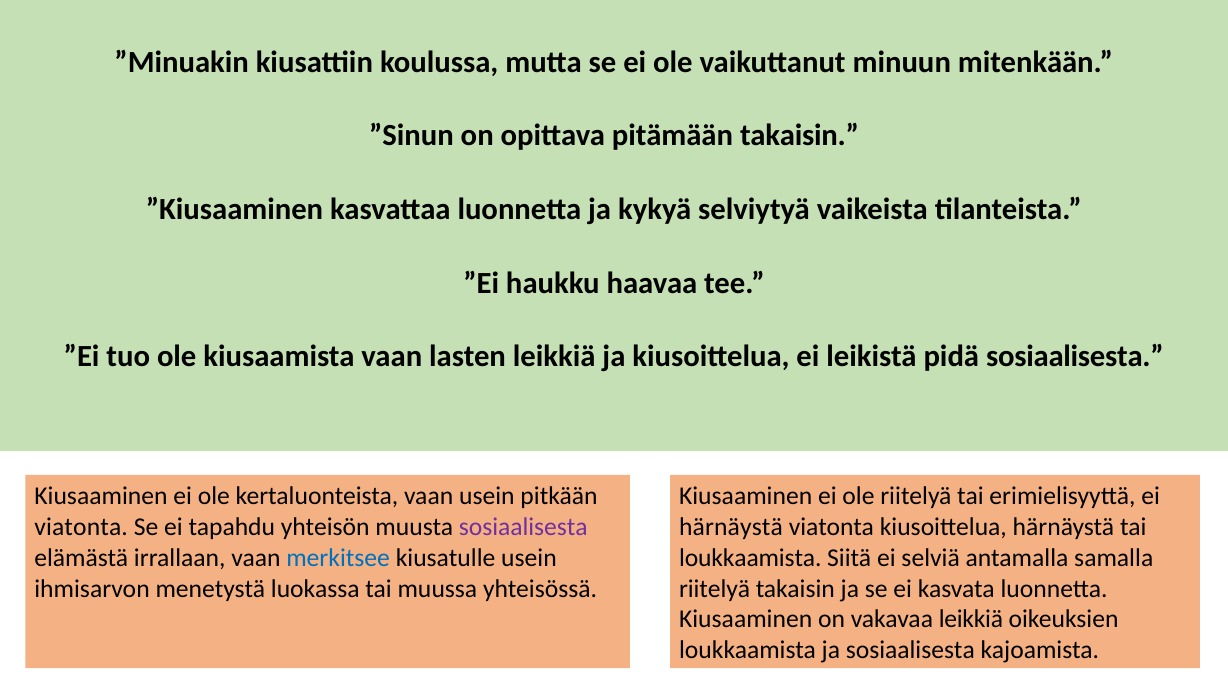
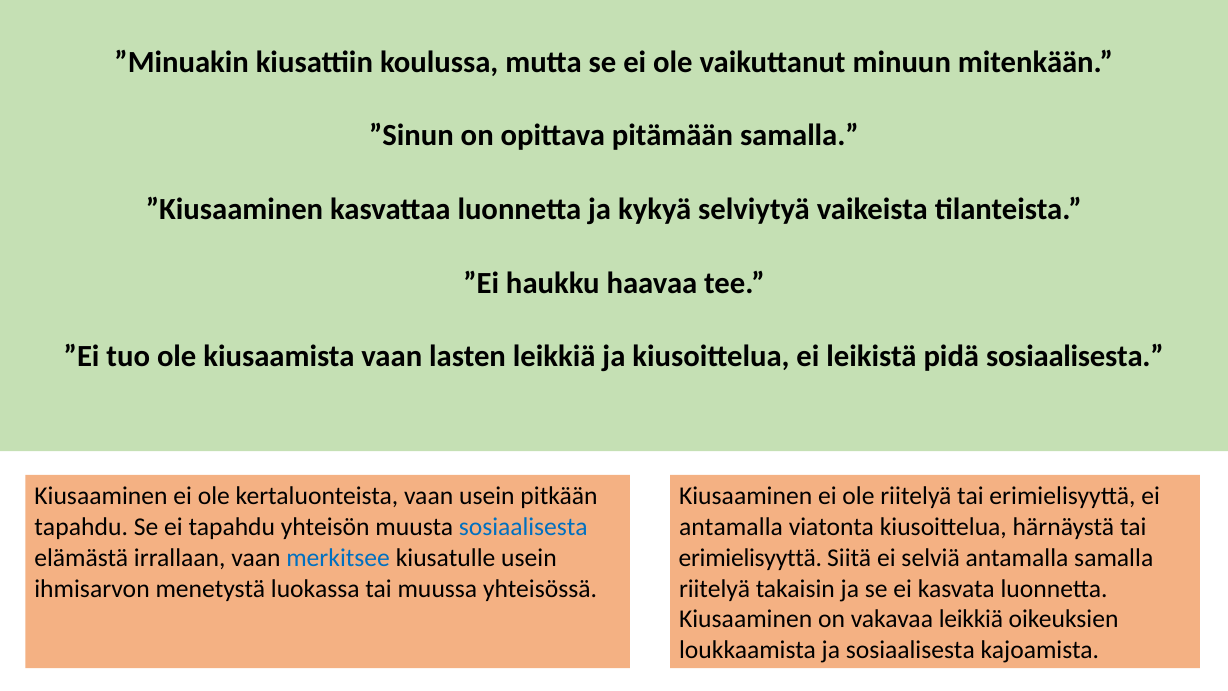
pitämään takaisin: takaisin -> samalla
viatonta at (81, 527): viatonta -> tapahdu
sosiaalisesta at (523, 527) colour: purple -> blue
härnäystä at (731, 527): härnäystä -> antamalla
loukkaamista at (750, 558): loukkaamista -> erimielisyyttä
